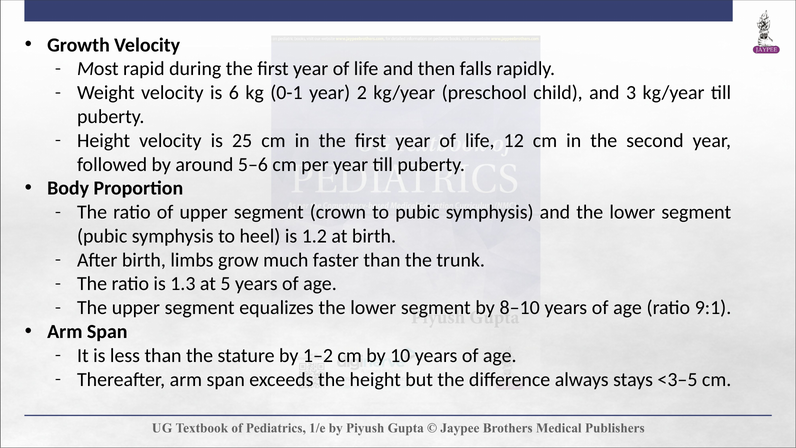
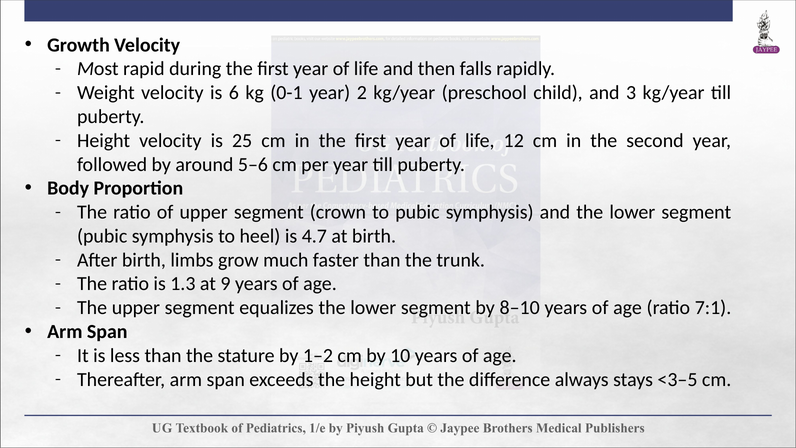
1.2: 1.2 -> 4.7
5: 5 -> 9
9:1: 9:1 -> 7:1
